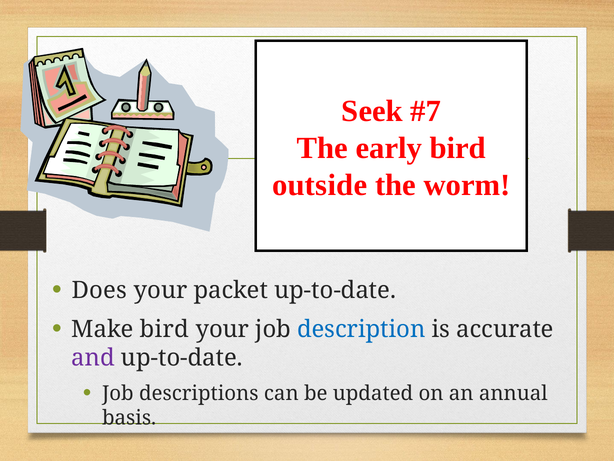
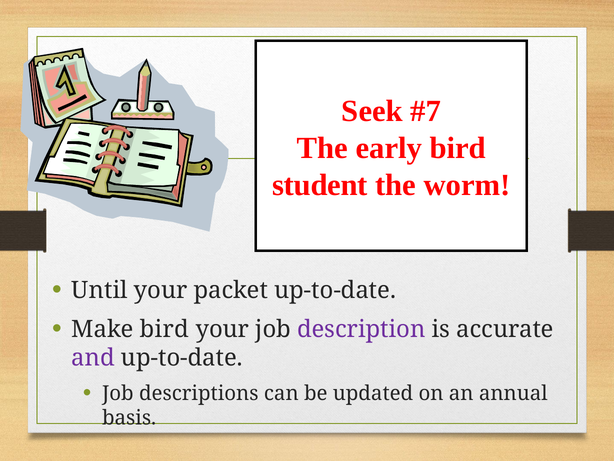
outside: outside -> student
Does: Does -> Until
description colour: blue -> purple
